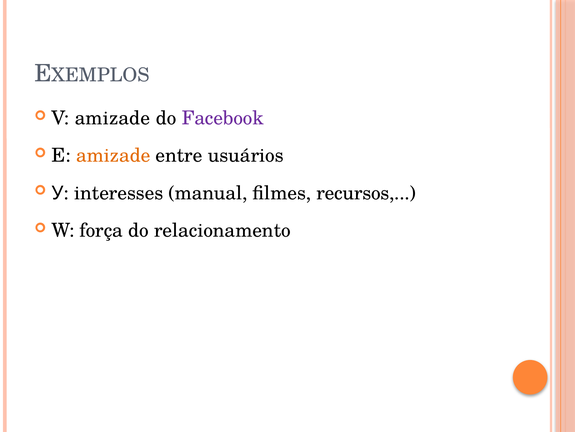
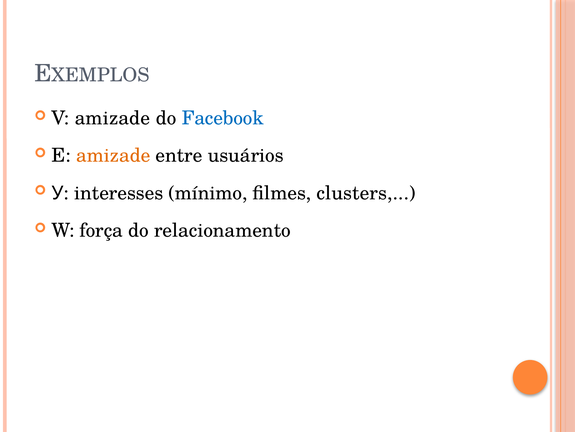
Facebook colour: purple -> blue
manual: manual -> mínimo
recursos: recursos -> clusters
